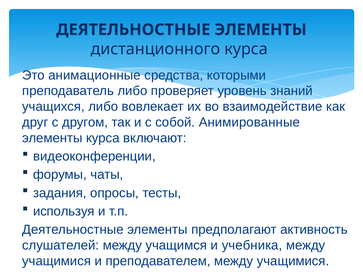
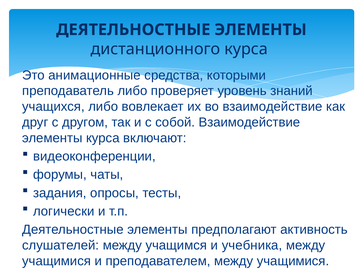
собой Анимированные: Анимированные -> Взаимодействие
используя: используя -> логически
